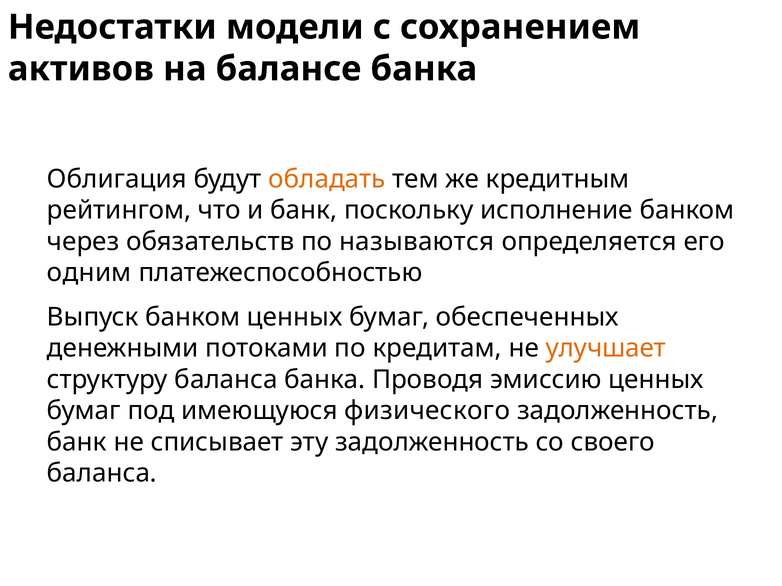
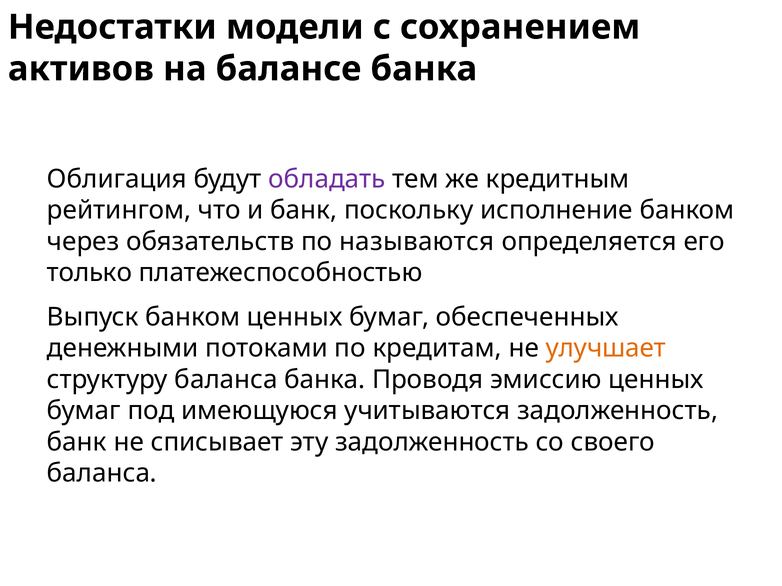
обладать colour: orange -> purple
одним: одним -> только
физического: физического -> учитываются
